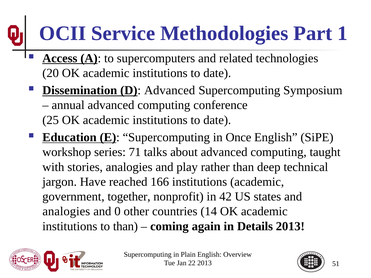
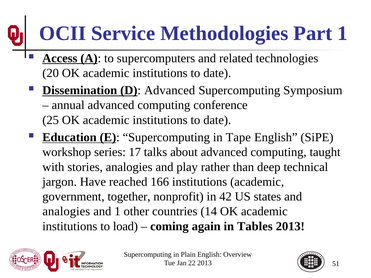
Once: Once -> Tape
71: 71 -> 17
and 0: 0 -> 1
to than: than -> load
Details: Details -> Tables
